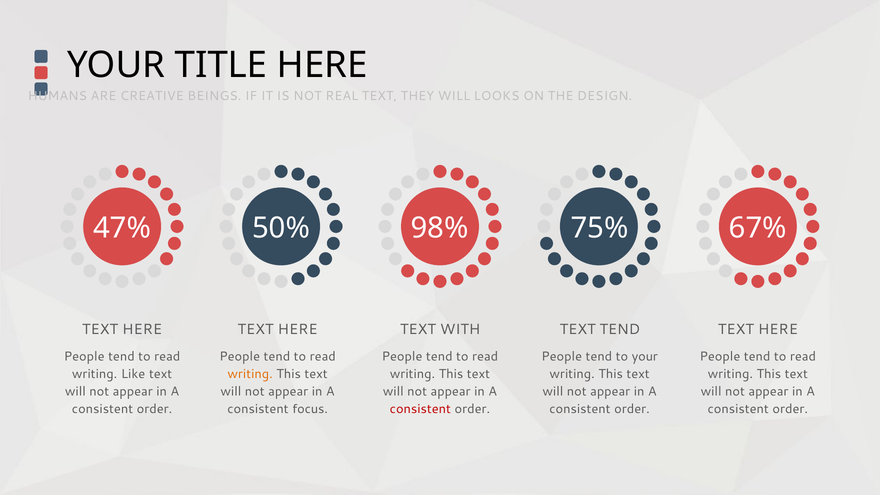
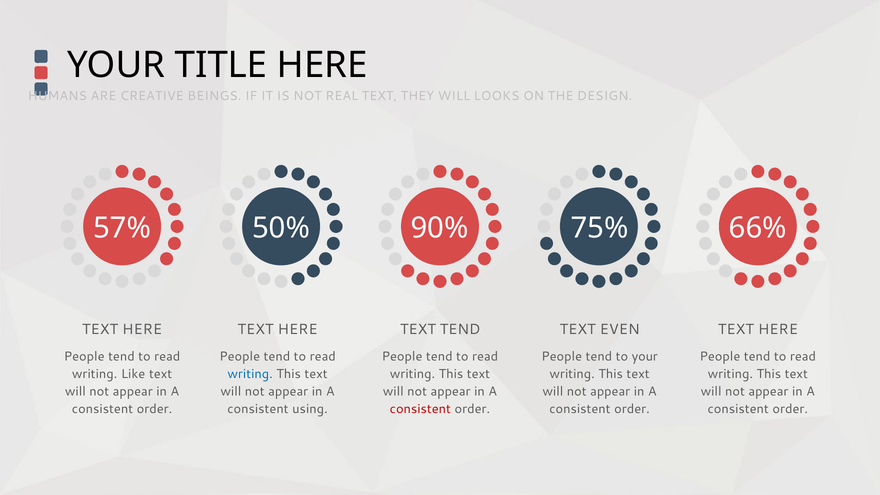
47%: 47% -> 57%
98%: 98% -> 90%
67%: 67% -> 66%
TEXT WITH: WITH -> TEND
TEXT TEND: TEND -> EVEN
writing at (250, 374) colour: orange -> blue
focus: focus -> using
